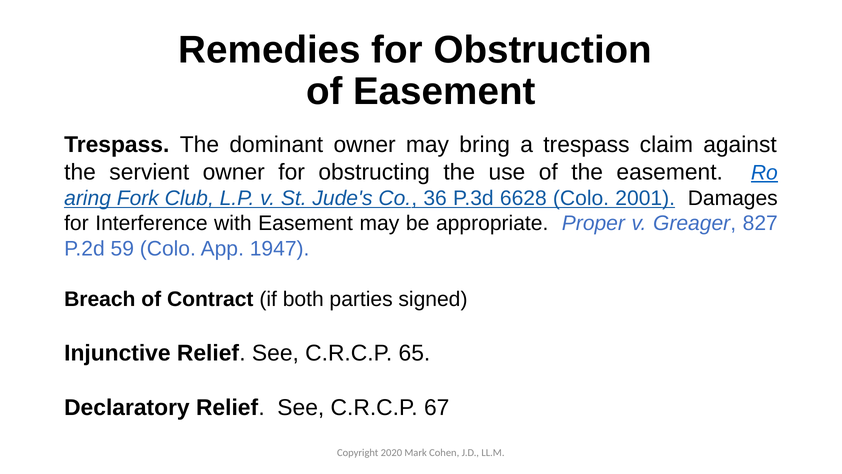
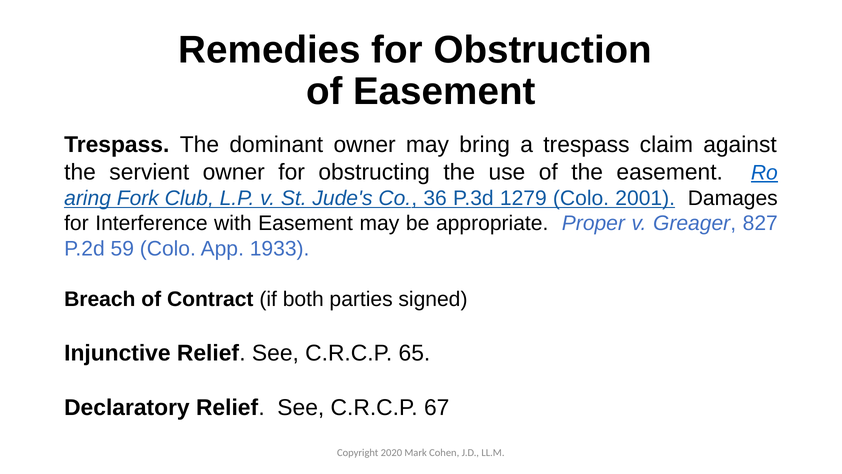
6628: 6628 -> 1279
1947: 1947 -> 1933
